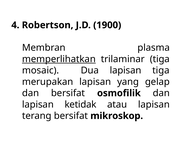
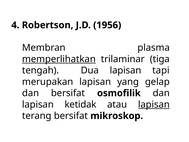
1900: 1900 -> 1956
mosaic: mosaic -> tengah
lapisan tiga: tiga -> tapi
lapisan at (154, 104) underline: none -> present
